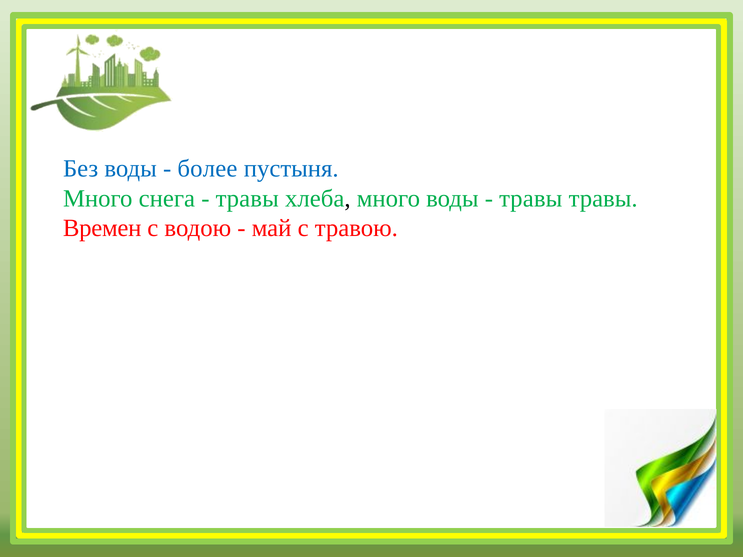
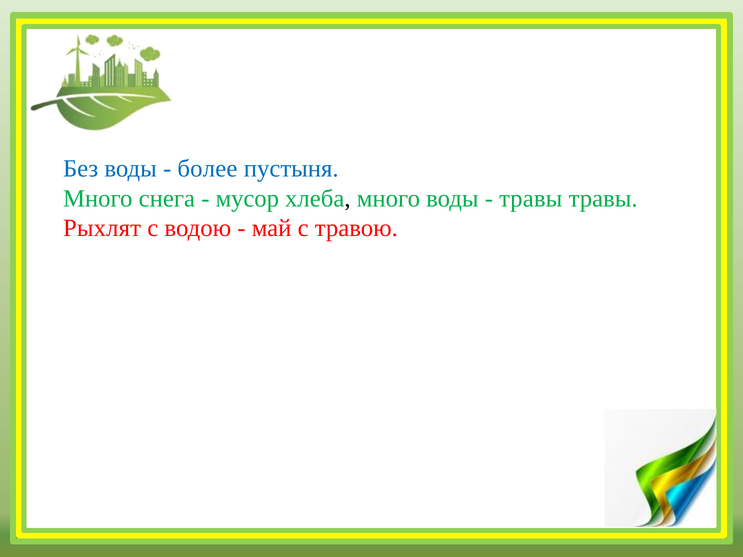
травы at (247, 199): травы -> мусор
Времен: Времен -> Рыхлят
